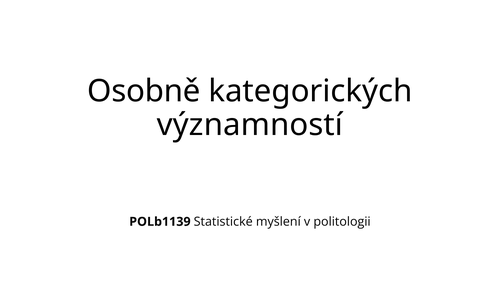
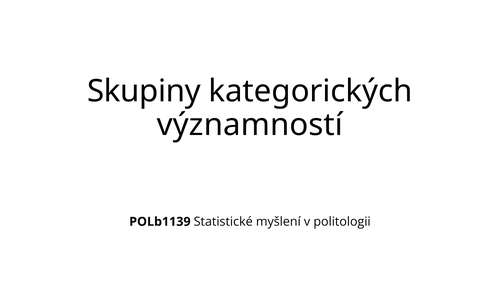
Osobně: Osobně -> Skupiny
